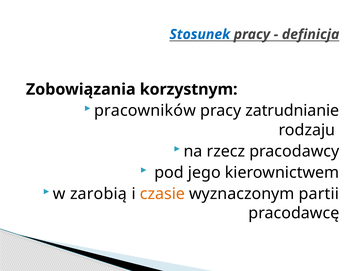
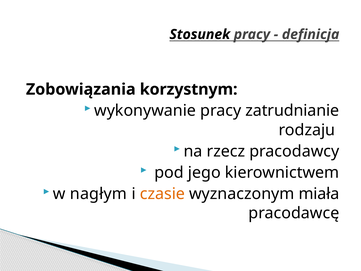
Stosunek colour: blue -> black
pracowników: pracowników -> wykonywanie
zarobią: zarobią -> nagłym
partii: partii -> miała
